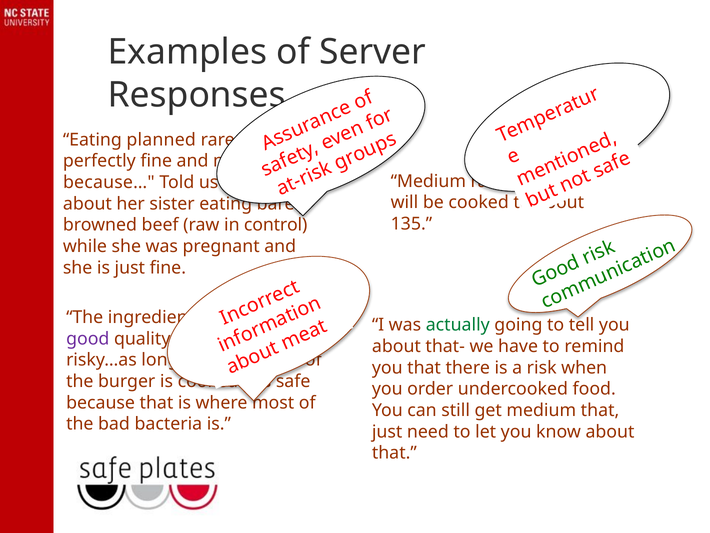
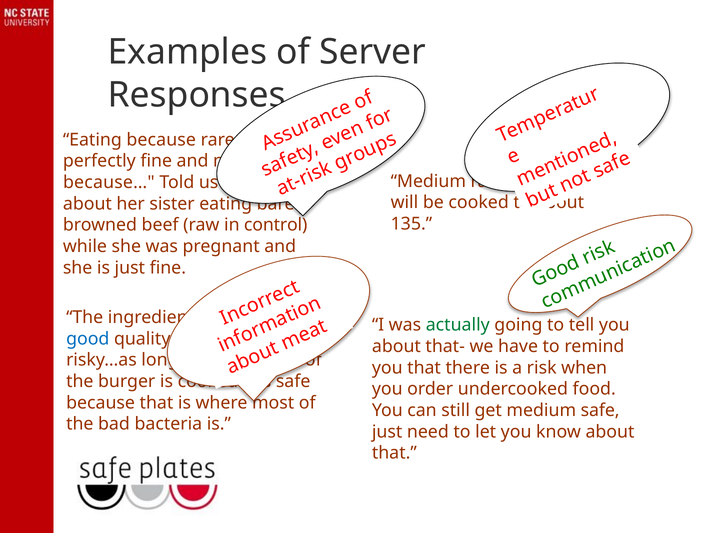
Eating planned: planned -> because
good colour: purple -> blue
medium that: that -> safe
